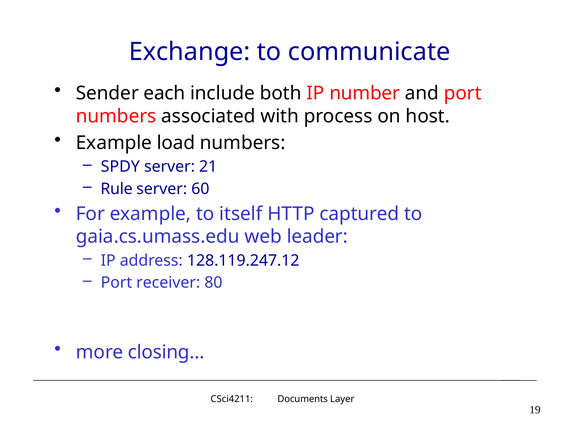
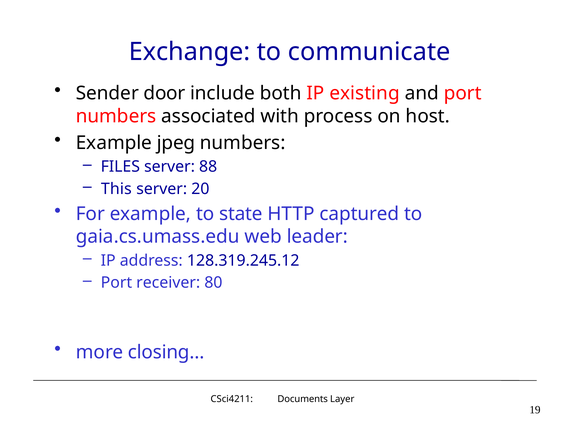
each: each -> door
number: number -> existing
load: load -> jpeg
SPDY: SPDY -> FILES
21: 21 -> 88
Rule: Rule -> This
60: 60 -> 20
itself: itself -> state
128.119.247.12: 128.119.247.12 -> 128.319.245.12
